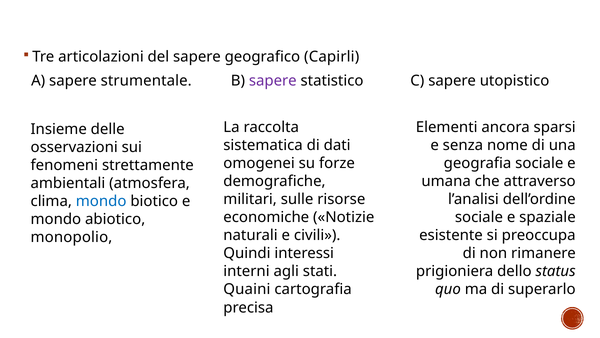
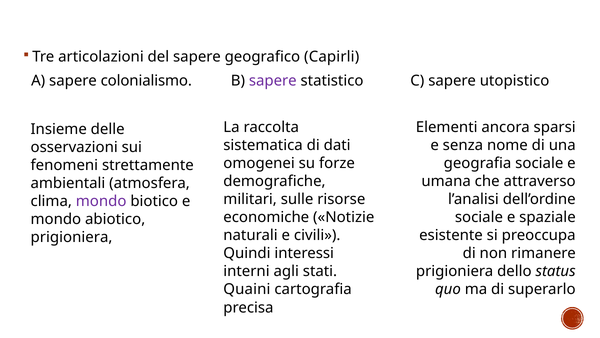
strumentale: strumentale -> colonialismo
mondo at (101, 201) colour: blue -> purple
monopolio at (71, 237): monopolio -> prigioniera
